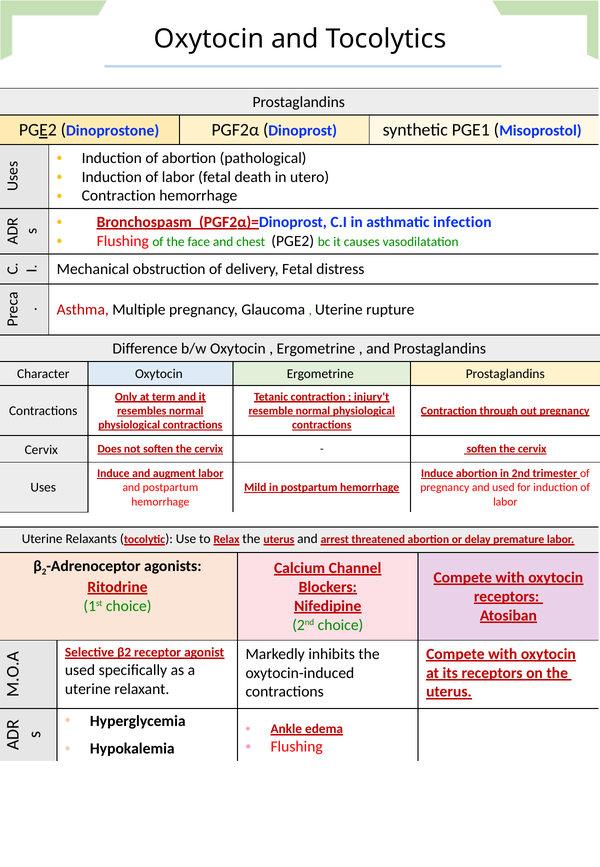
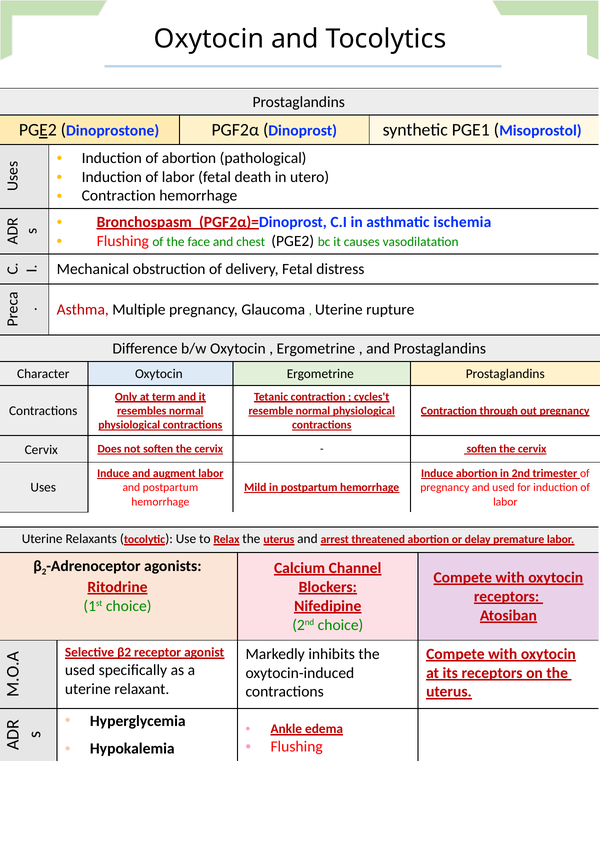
infection: infection -> ischemia
injury't: injury't -> cycles't
